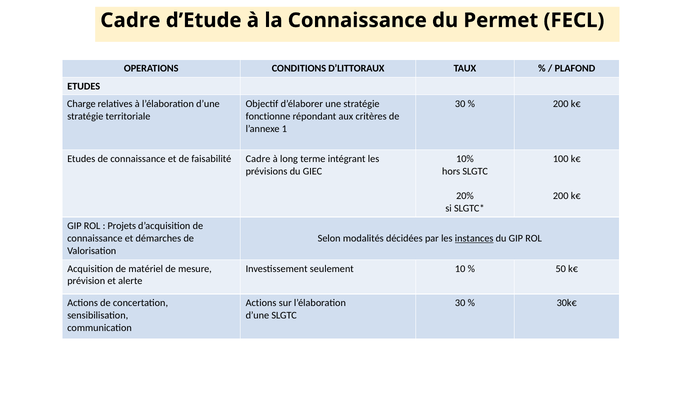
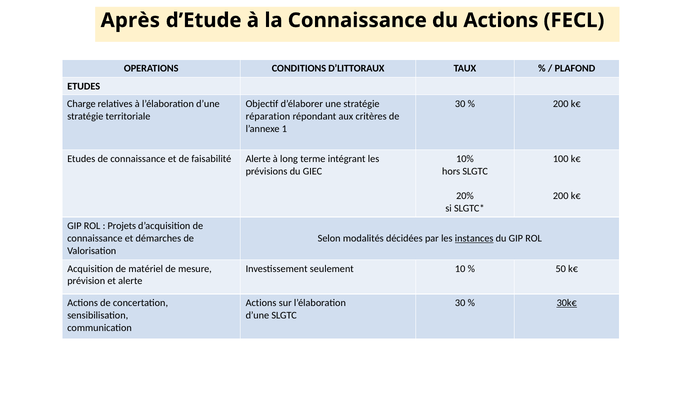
Cadre at (130, 20): Cadre -> Après
du Permet: Permet -> Actions
fonctionne: fonctionne -> réparation
faisabilité Cadre: Cadre -> Alerte
30k€ underline: none -> present
